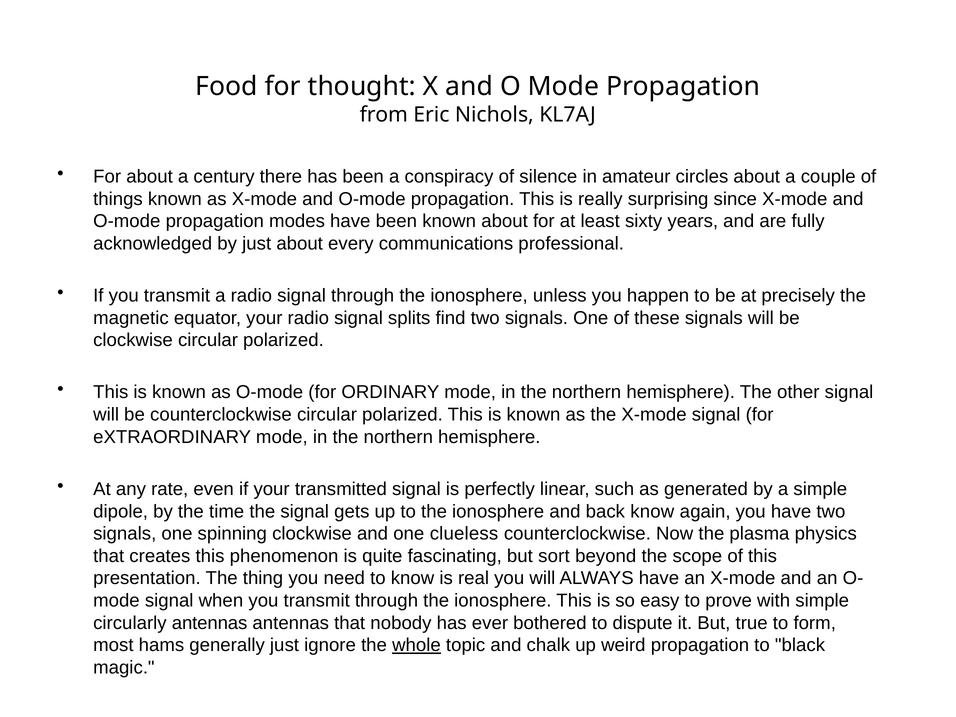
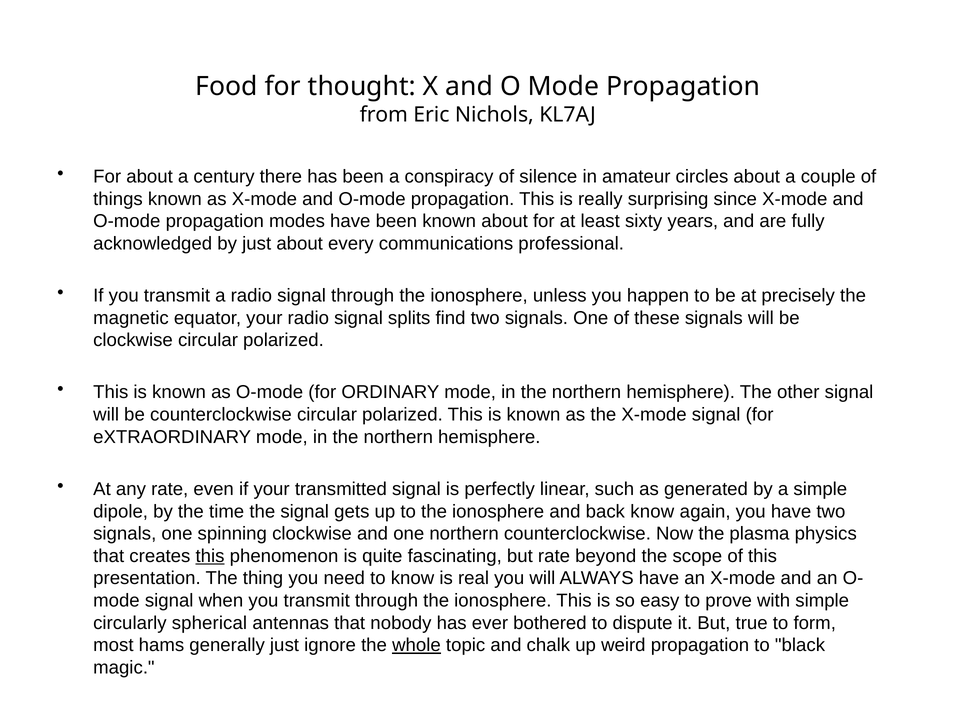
one clueless: clueless -> northern
this at (210, 556) underline: none -> present
but sort: sort -> rate
circularly antennas: antennas -> spherical
